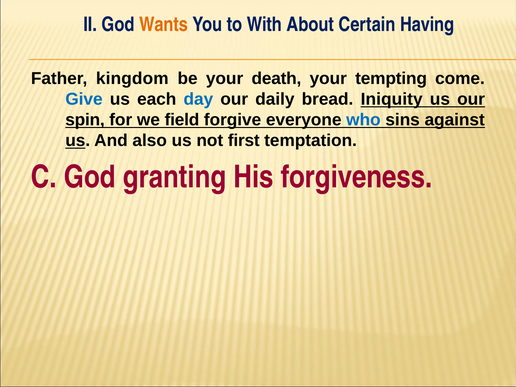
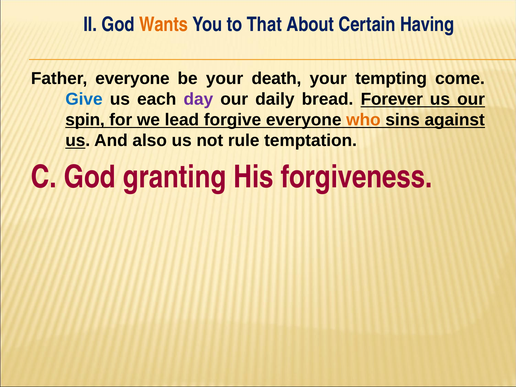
With: With -> That
Father kingdom: kingdom -> everyone
day colour: blue -> purple
Iniquity: Iniquity -> Forever
field: field -> lead
who colour: blue -> orange
first: first -> rule
